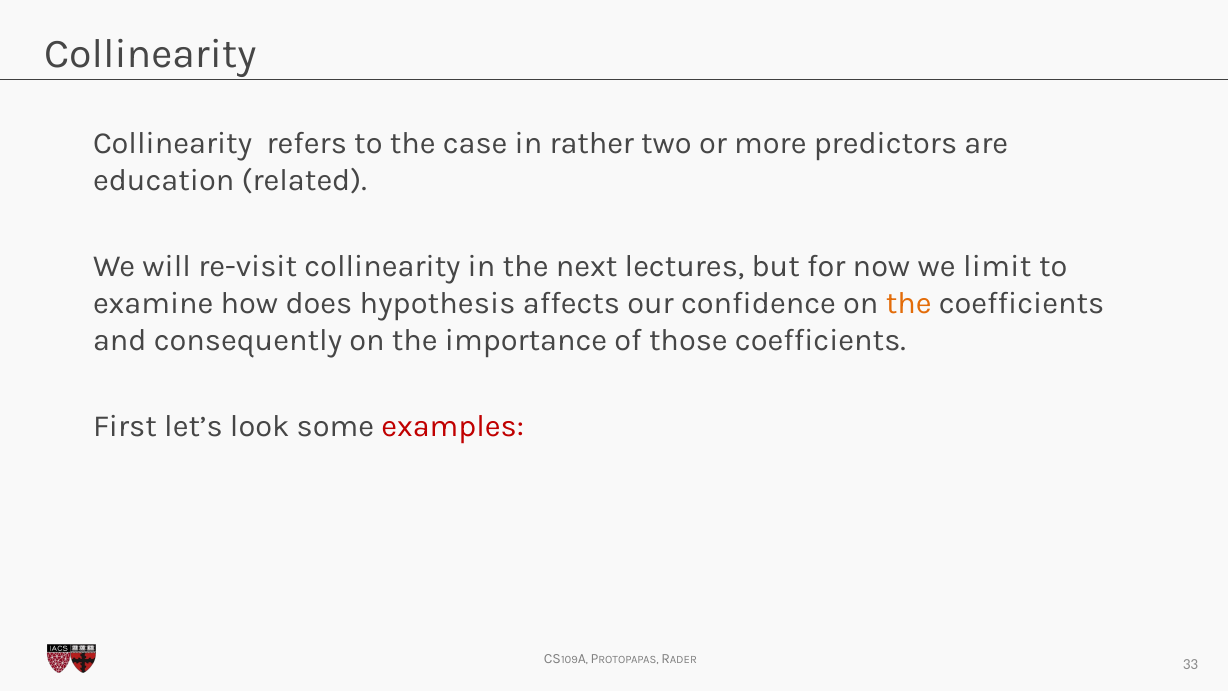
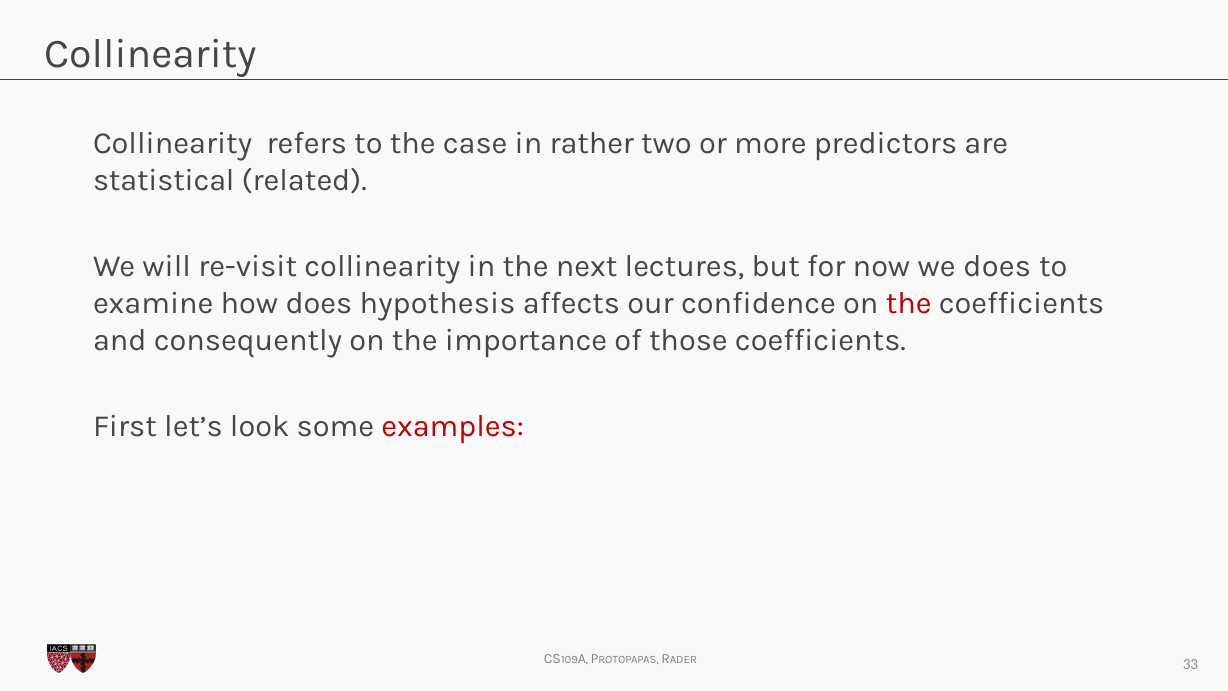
education: education -> statistical
we limit: limit -> does
the at (909, 303) colour: orange -> red
